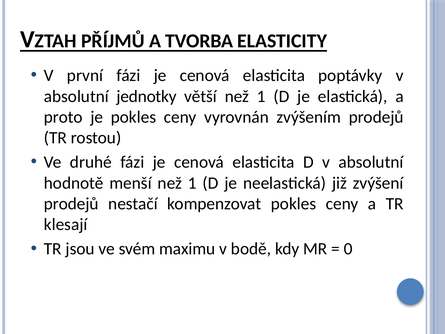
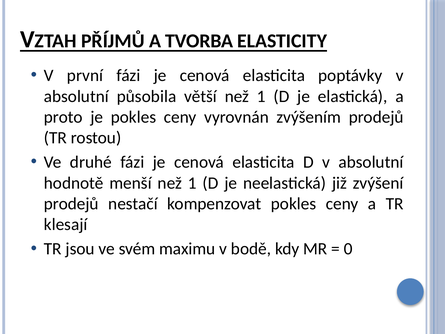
jednotky: jednotky -> působila
